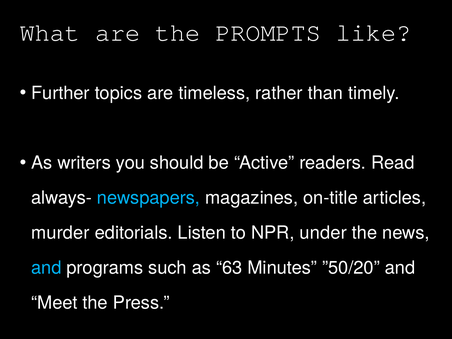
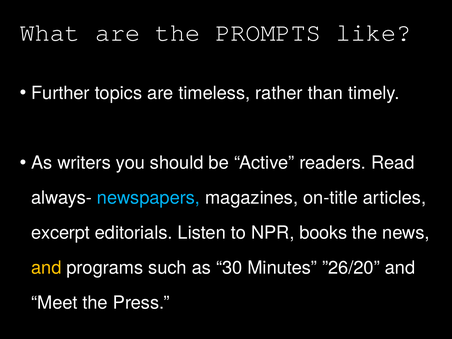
murder: murder -> excerpt
under: under -> books
and at (46, 268) colour: light blue -> yellow
63: 63 -> 30
”50/20: ”50/20 -> ”26/20
